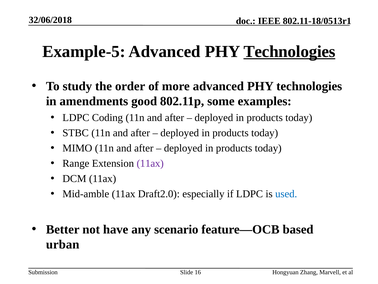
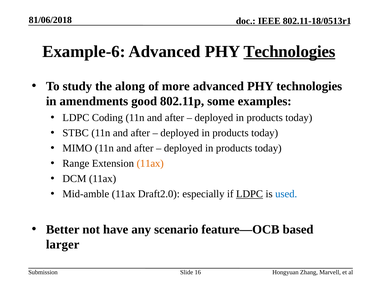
32/06/2018: 32/06/2018 -> 81/06/2018
Example-5: Example-5 -> Example-6
order: order -> along
11ax at (150, 163) colour: purple -> orange
LDPC at (250, 194) underline: none -> present
urban: urban -> larger
